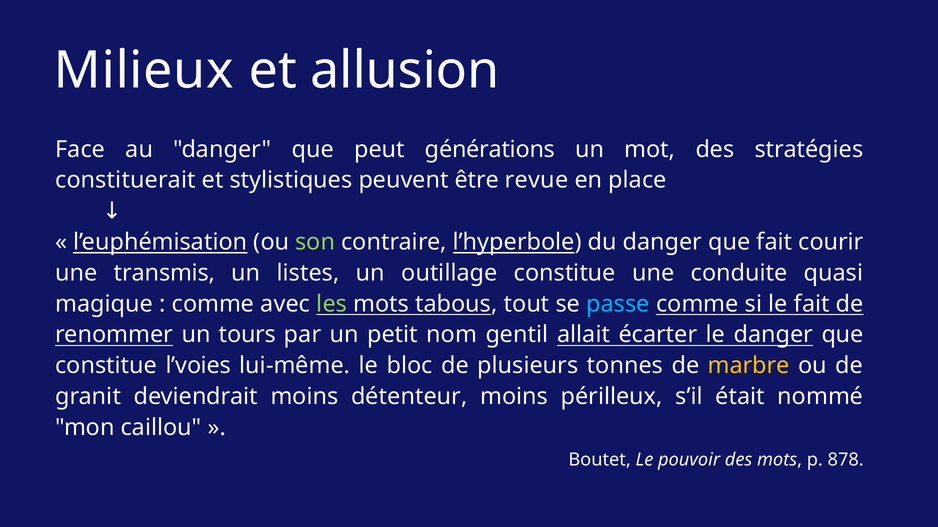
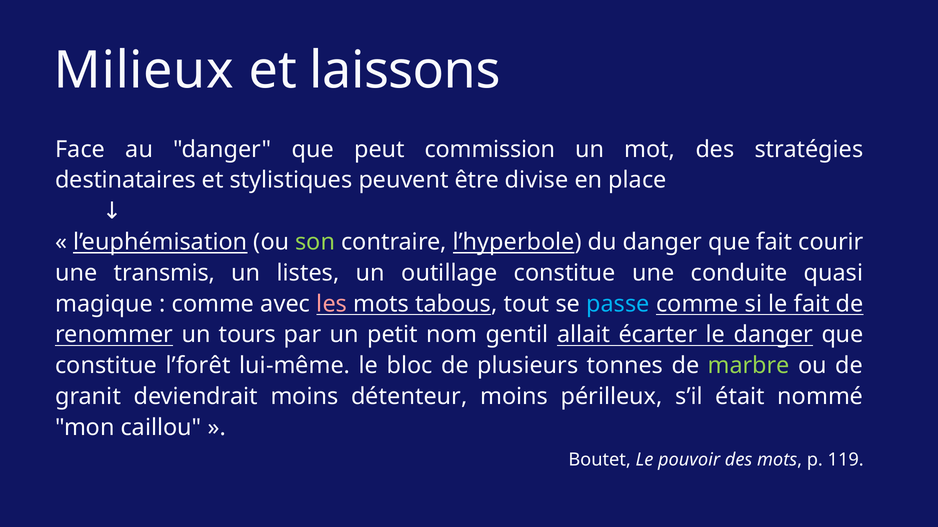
allusion: allusion -> laissons
générations: générations -> commission
constituerait: constituerait -> destinataires
revue: revue -> divise
les colour: light green -> pink
l’voies: l’voies -> l’forêt
marbre colour: yellow -> light green
878: 878 -> 119
